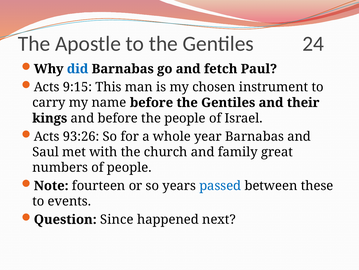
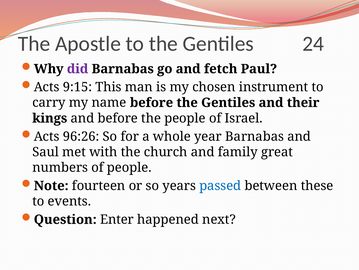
did colour: blue -> purple
93:26: 93:26 -> 96:26
Since: Since -> Enter
